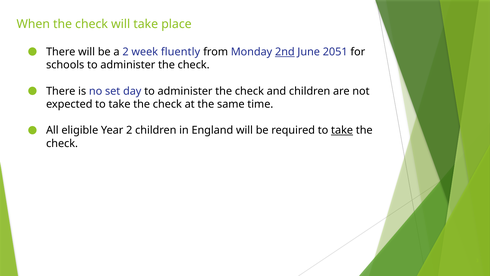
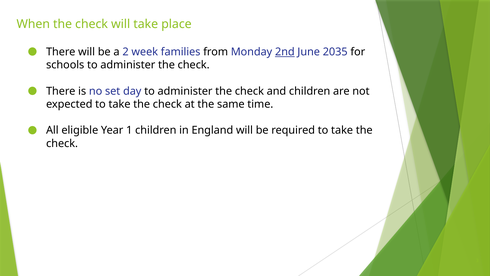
fluently: fluently -> families
2051: 2051 -> 2035
Year 2: 2 -> 1
take at (342, 130) underline: present -> none
